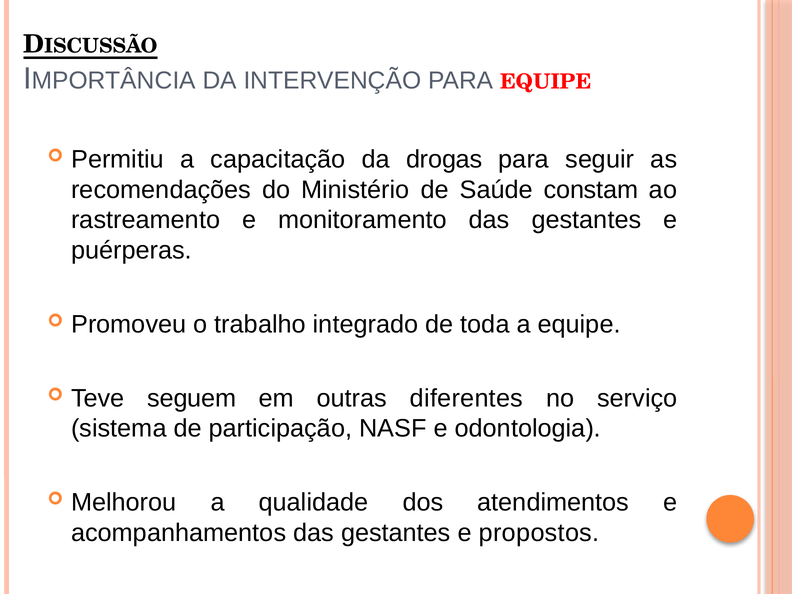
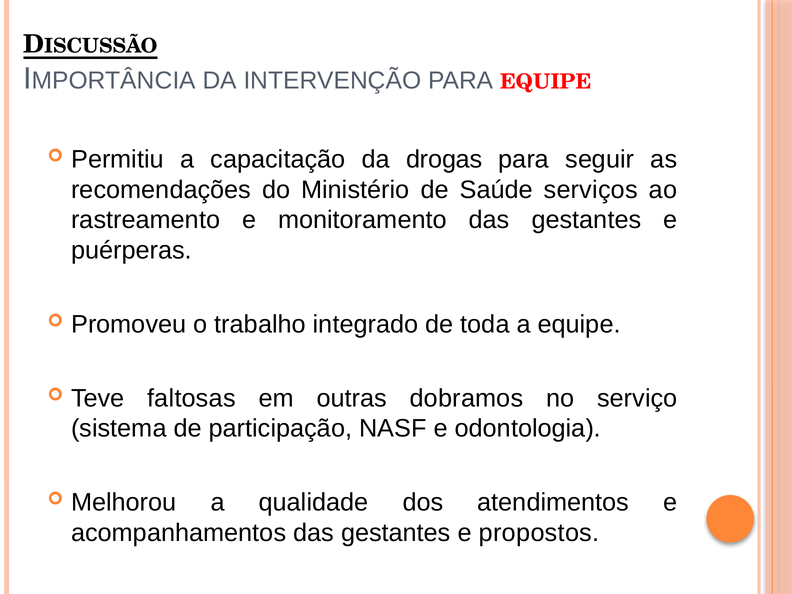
constam: constam -> serviços
seguem: seguem -> faltosas
diferentes: diferentes -> dobramos
